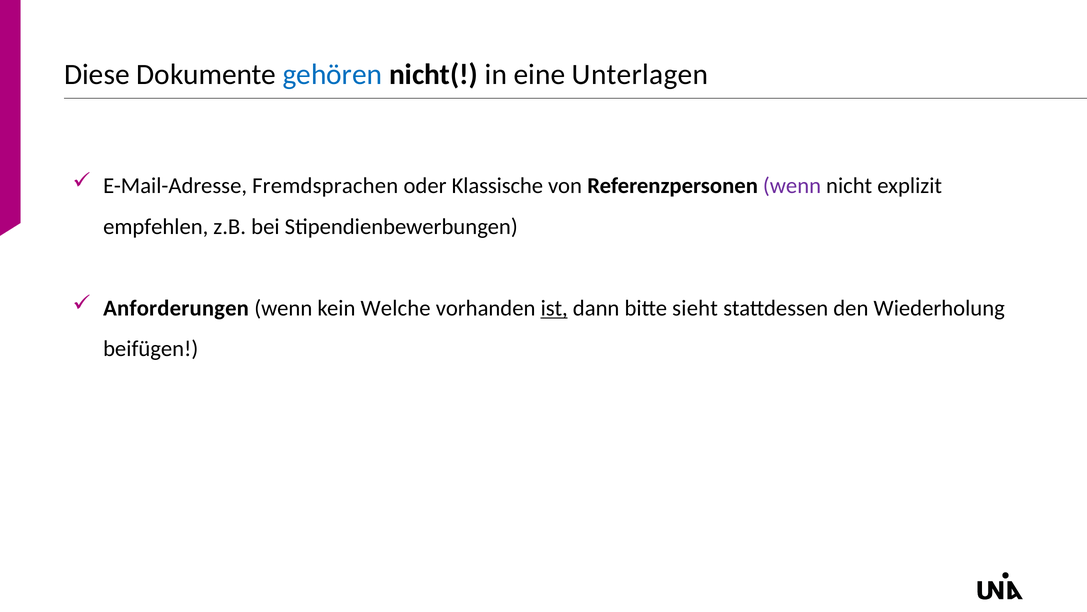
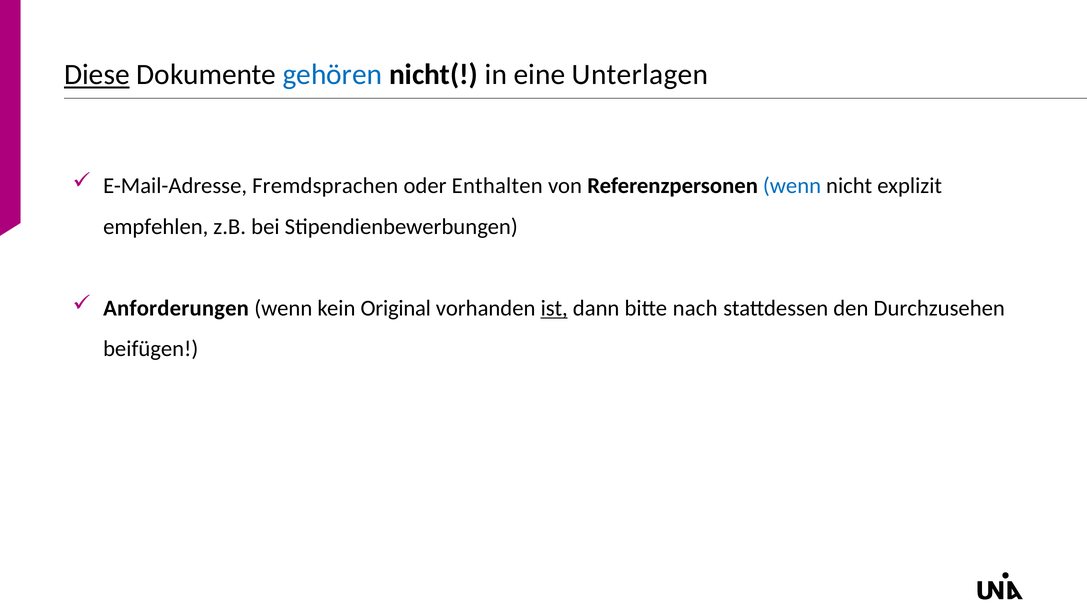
Diese underline: none -> present
Klassische: Klassische -> Enthalten
wenn at (792, 186) colour: purple -> blue
Welche: Welche -> Original
sieht: sieht -> nach
Wiederholung: Wiederholung -> Durchzusehen
